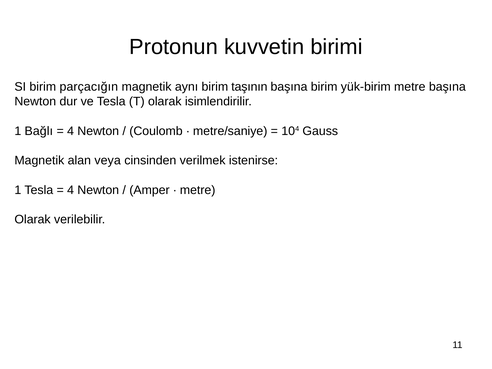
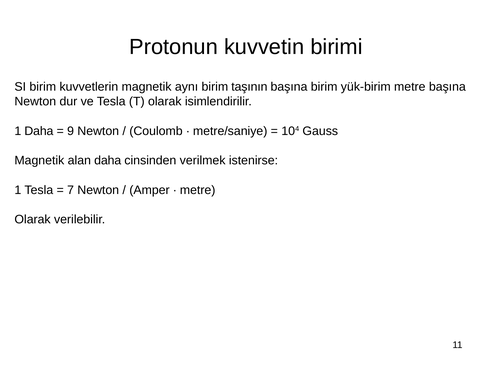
parçacığın: parçacığın -> kuvvetlerin
1 Bağlı: Bağlı -> Daha
4 at (71, 131): 4 -> 9
alan veya: veya -> daha
4 at (71, 190): 4 -> 7
